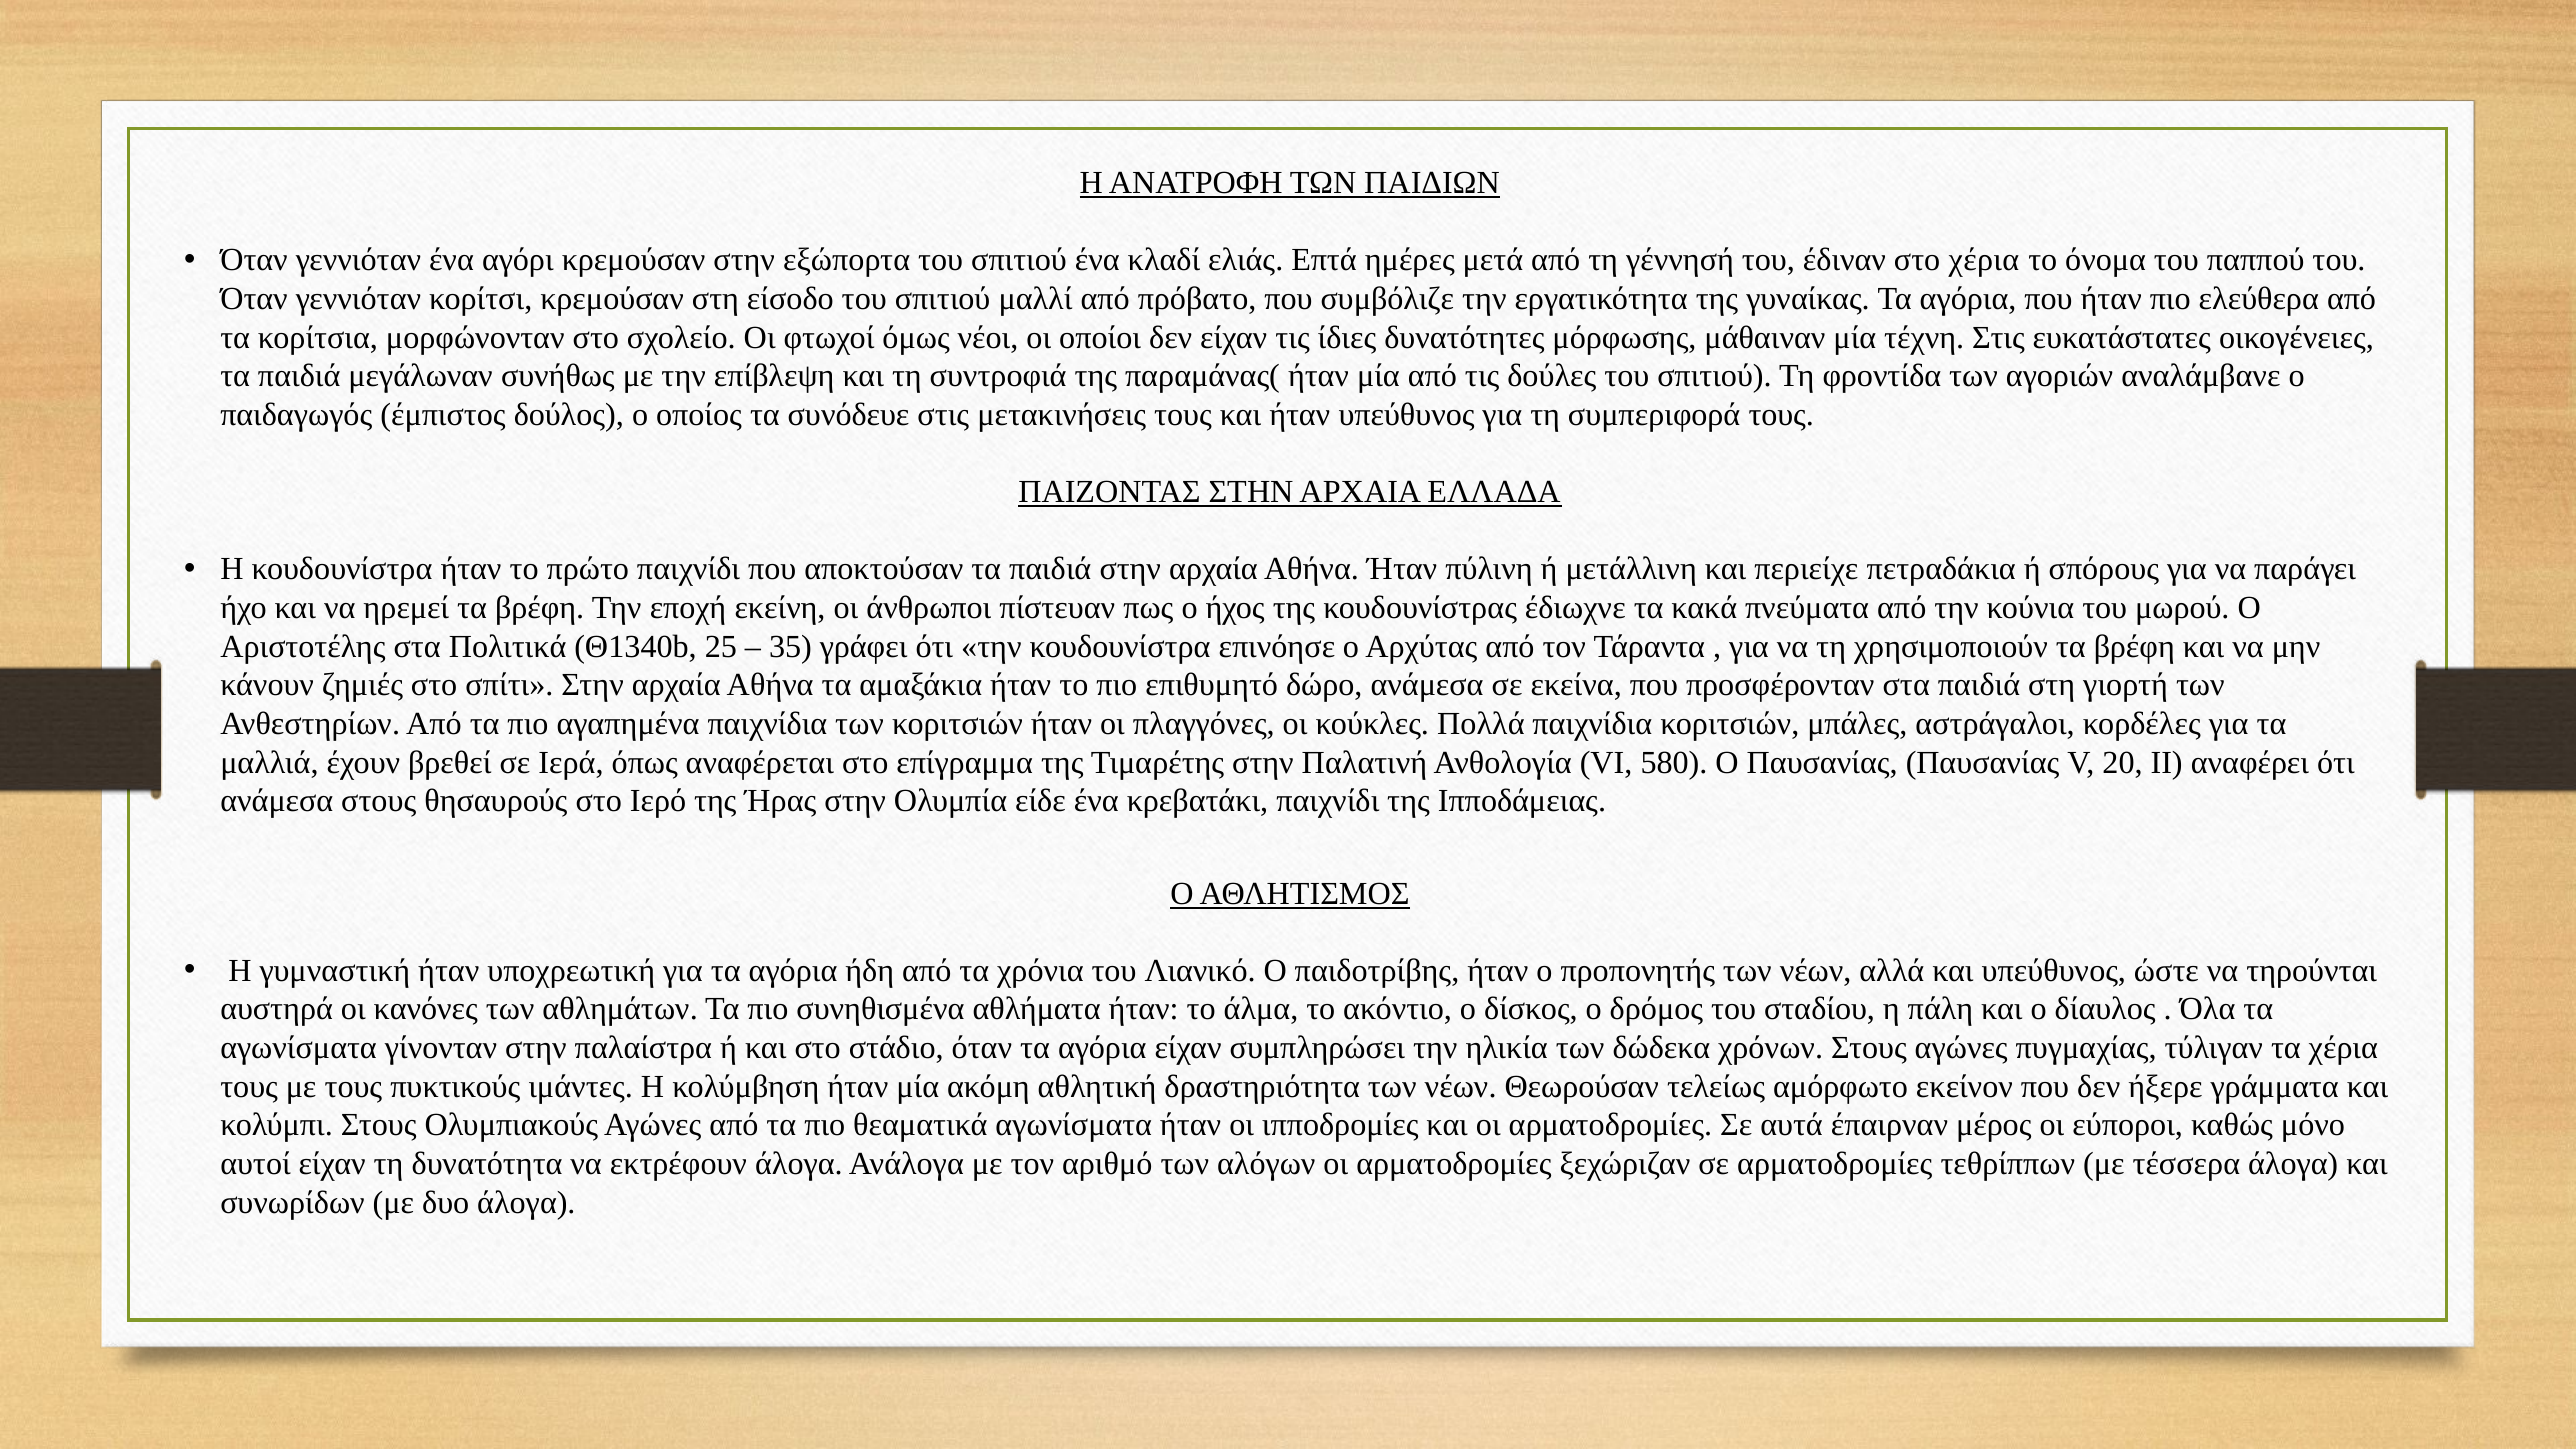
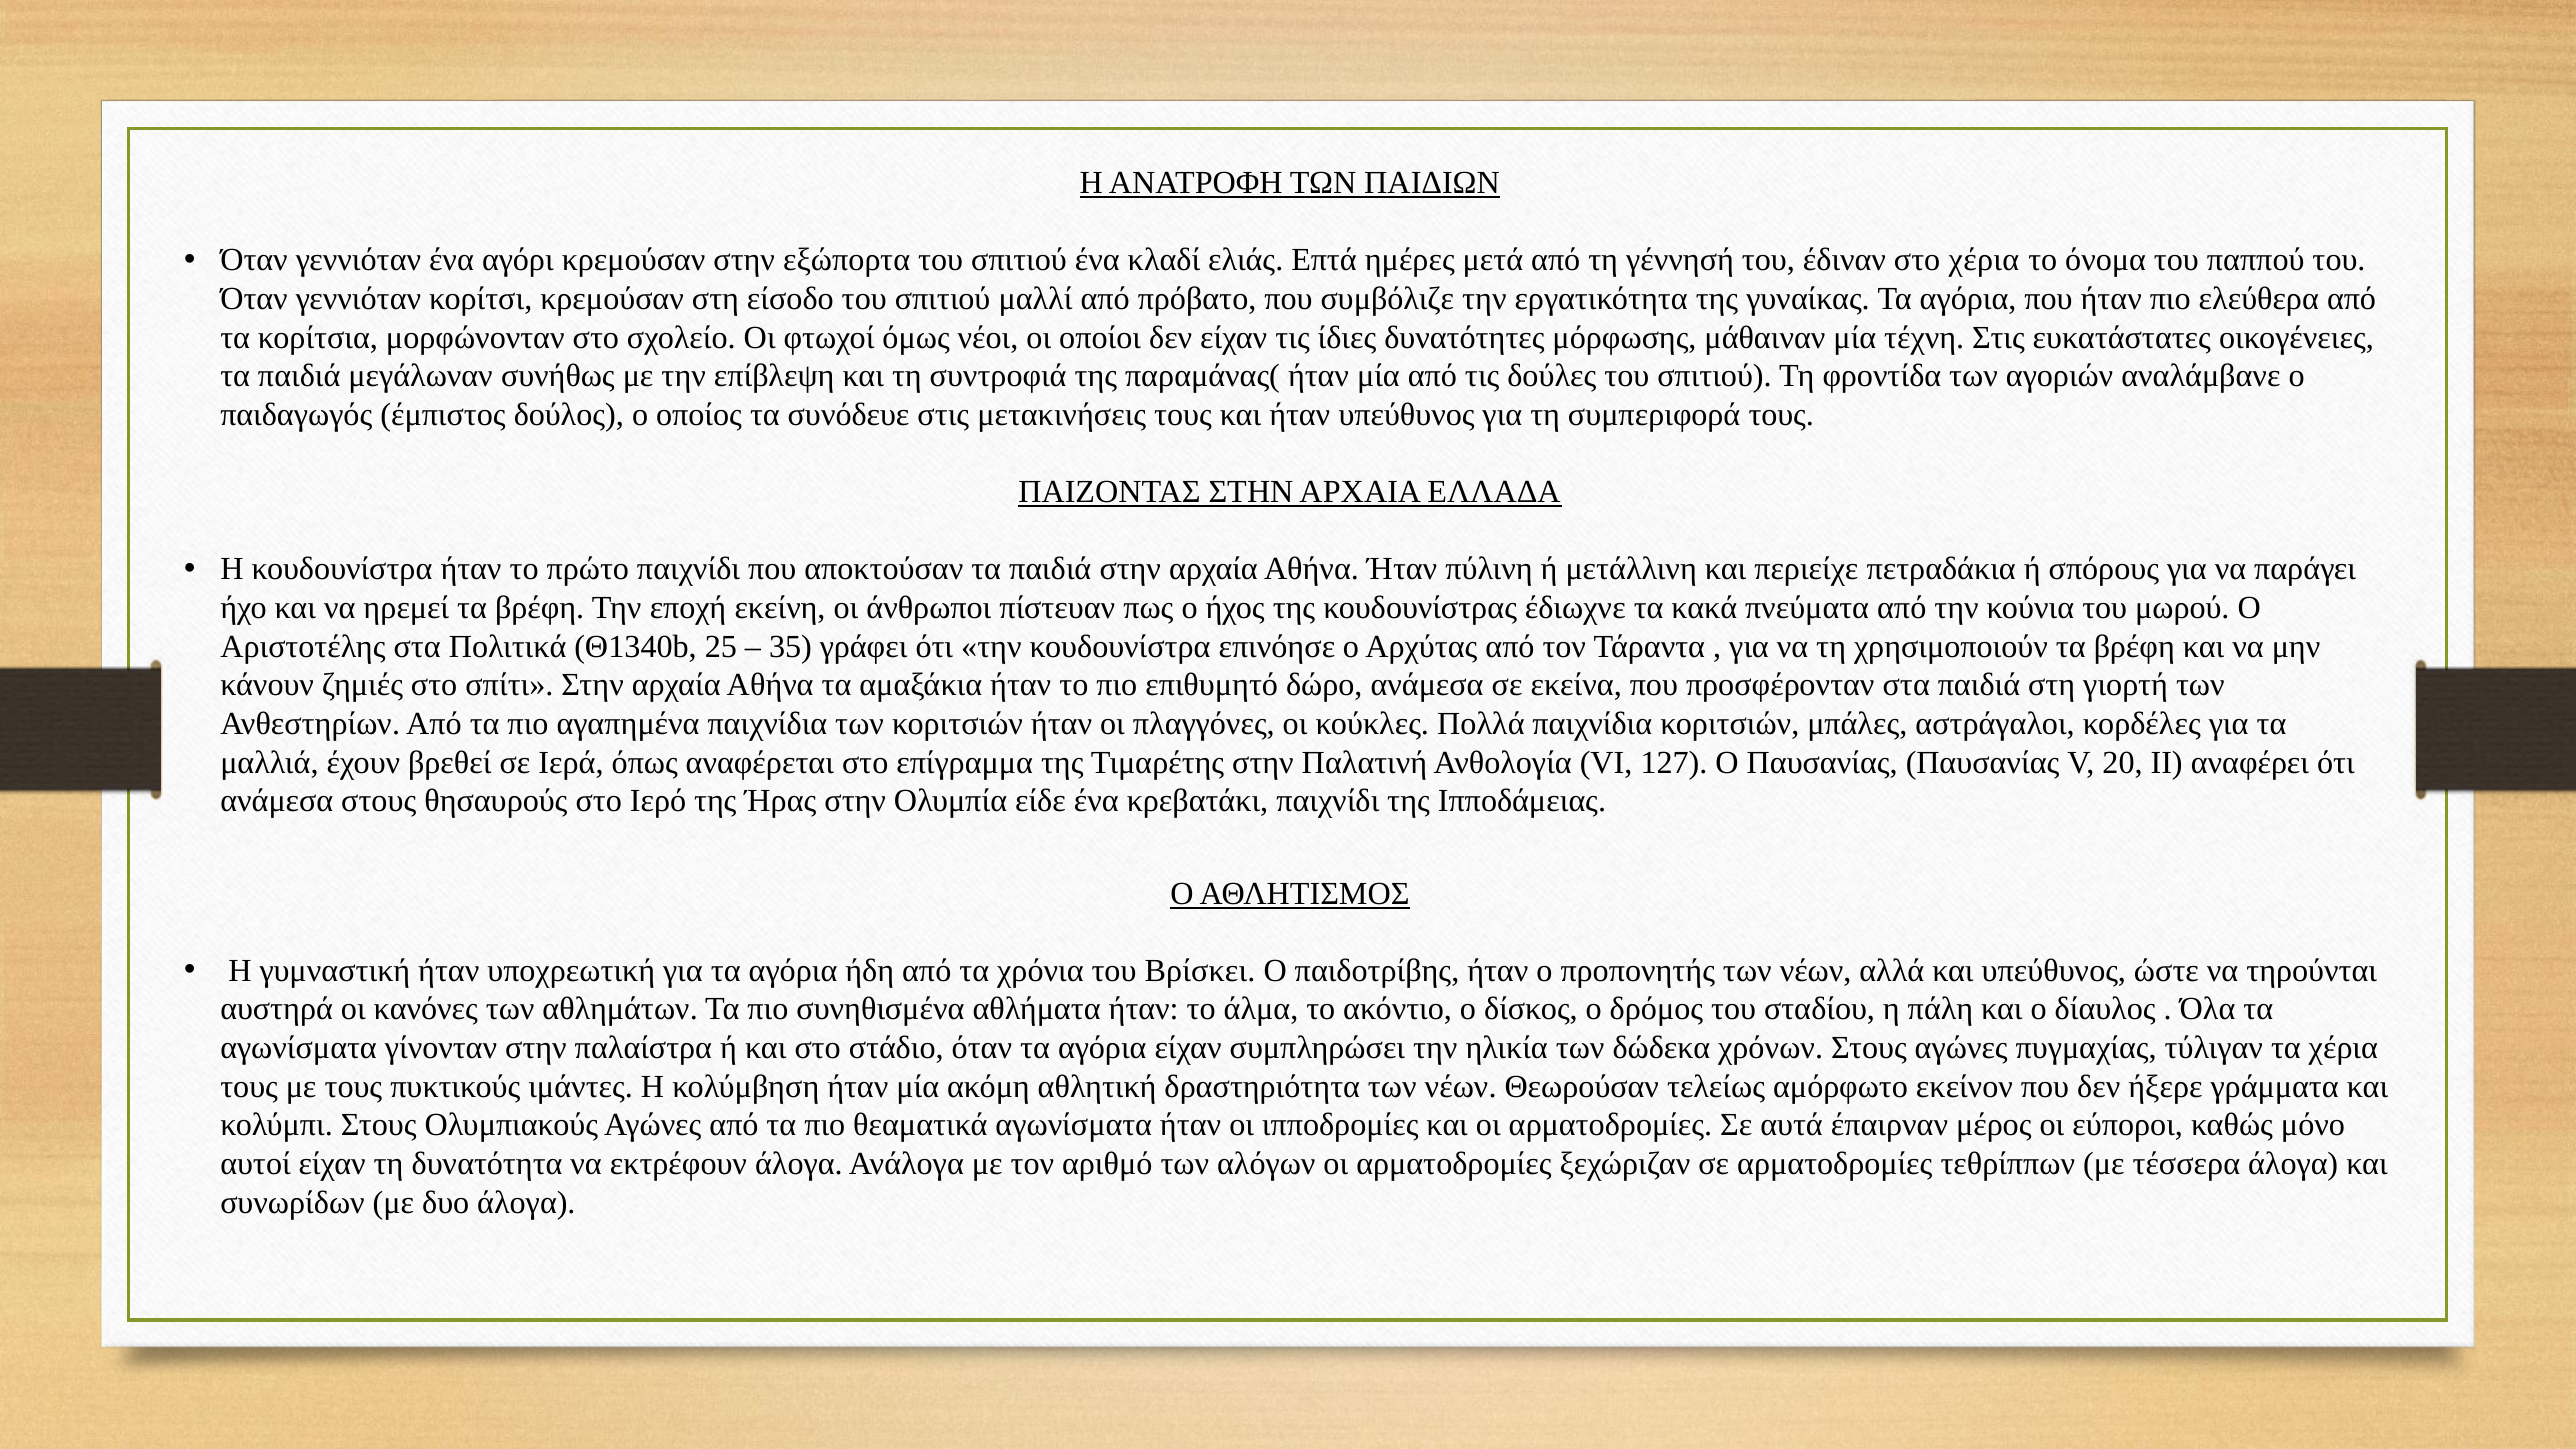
580: 580 -> 127
Λιανικό: Λιανικό -> Βρίσκει
